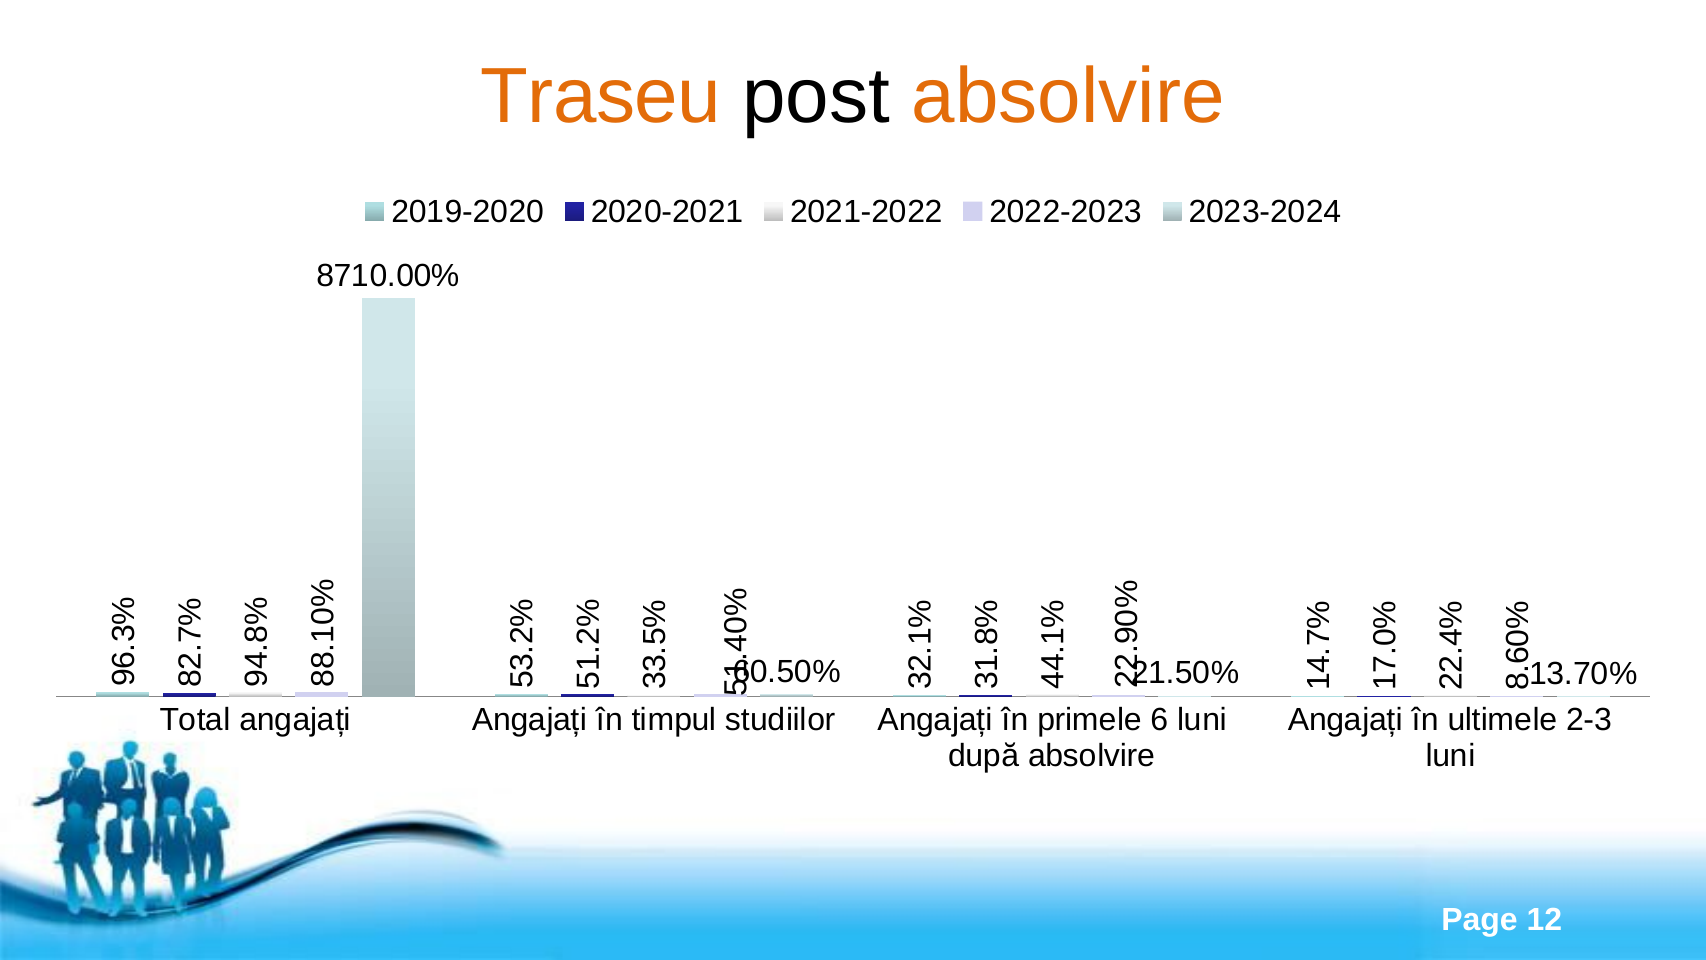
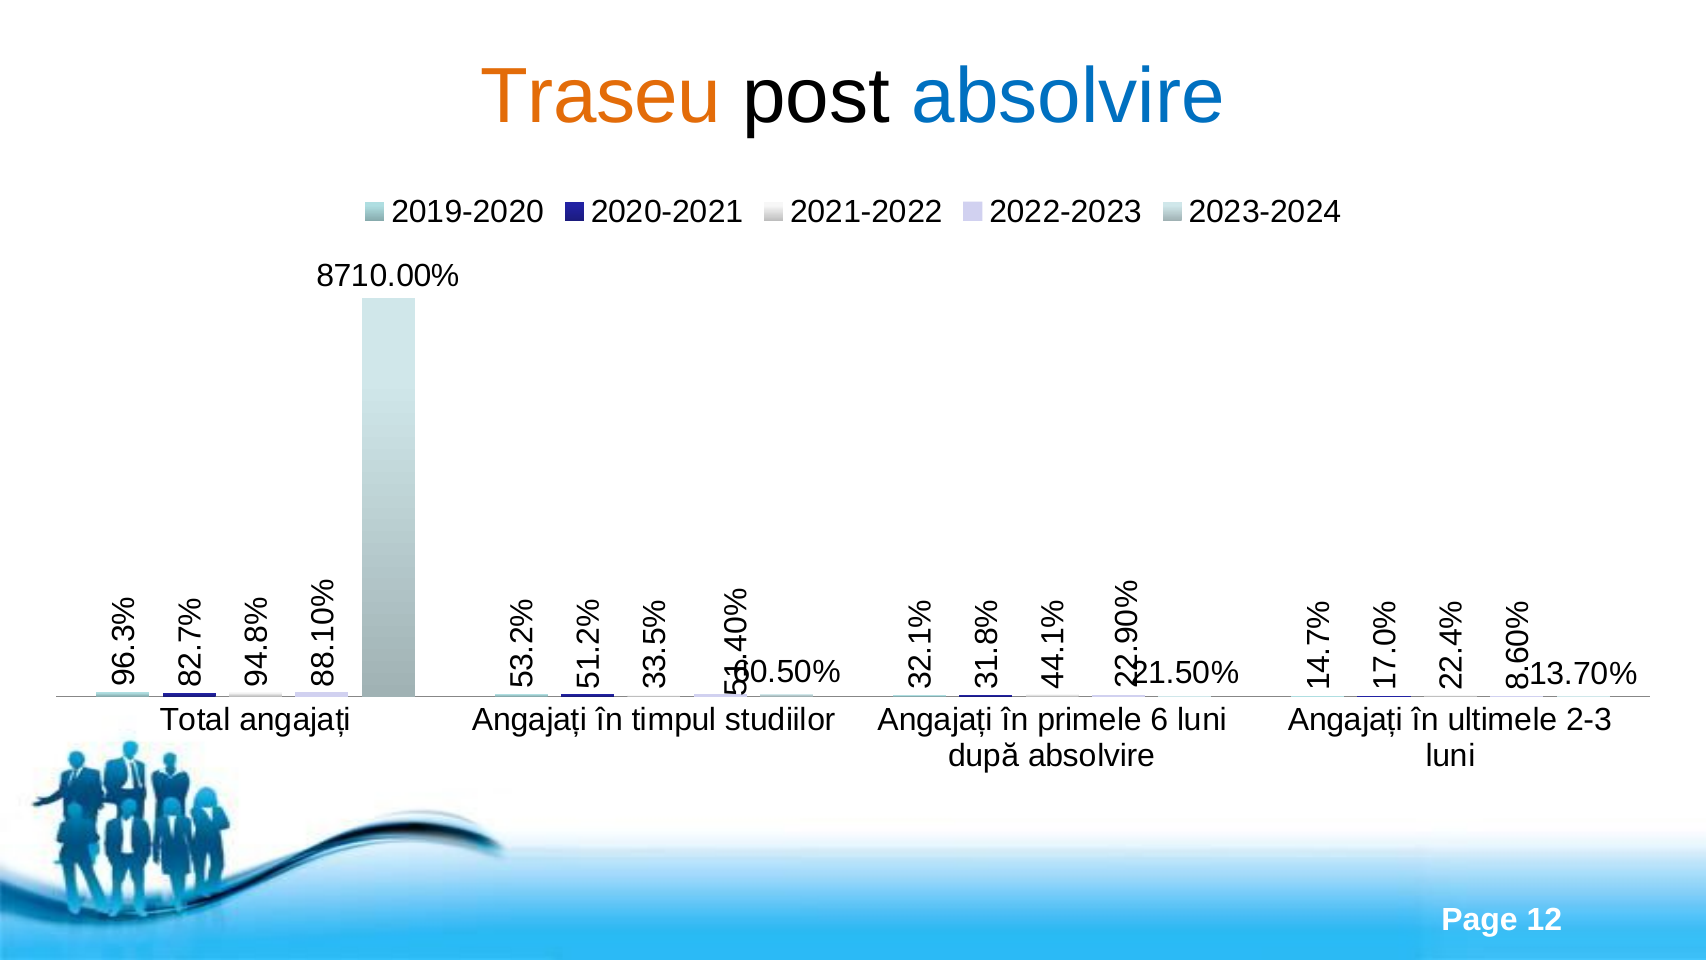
absolvire at (1068, 97) colour: orange -> blue
